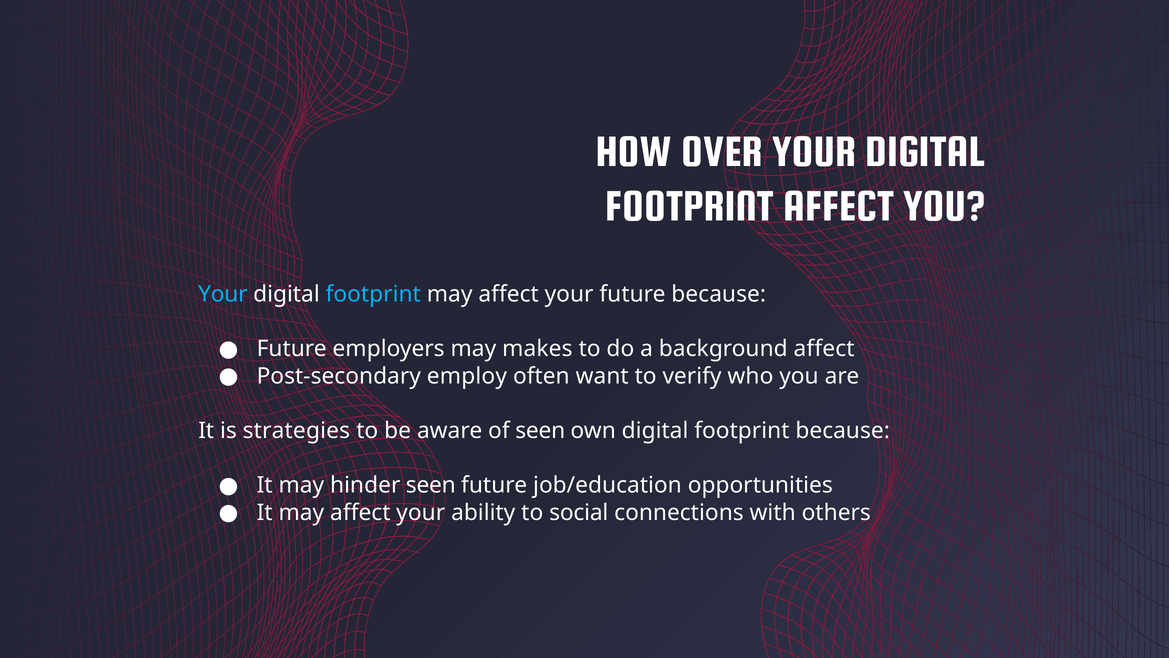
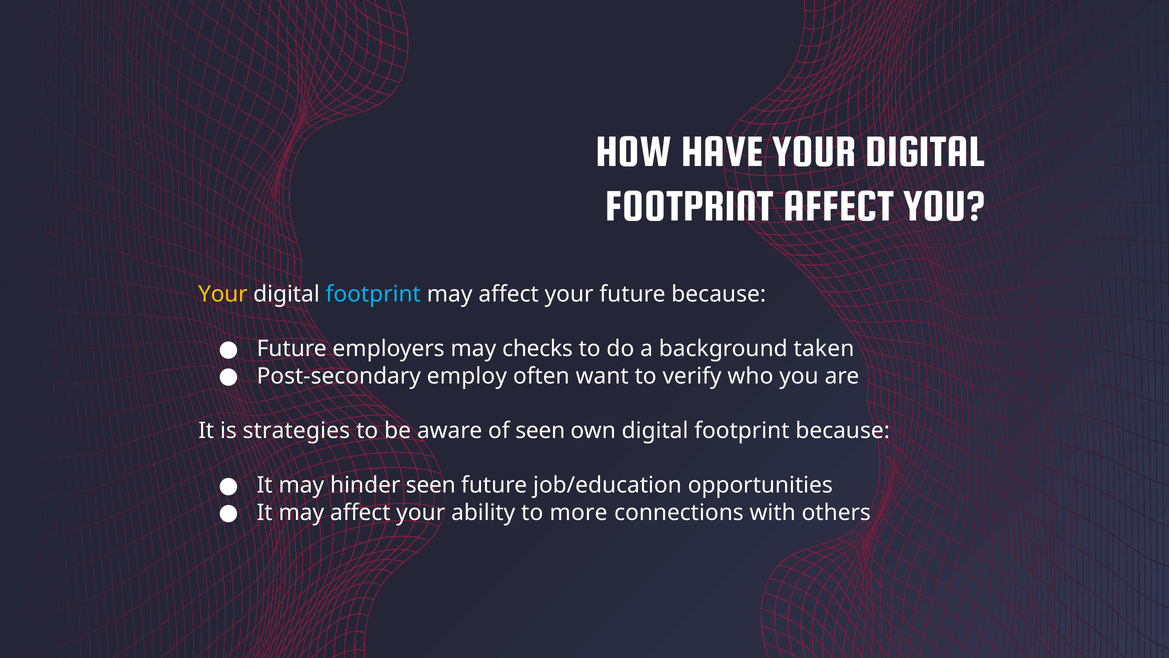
OVER: OVER -> HAVE
Your at (223, 294) colour: light blue -> yellow
makes: makes -> checks
background affect: affect -> taken
social: social -> more
